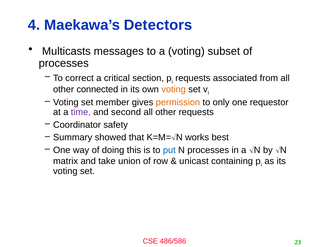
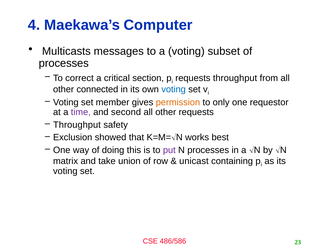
Detectors: Detectors -> Computer
requests associated: associated -> throughput
voting at (174, 89) colour: orange -> blue
Coordinator at (77, 125): Coordinator -> Throughput
Summary: Summary -> Exclusion
put colour: blue -> purple
